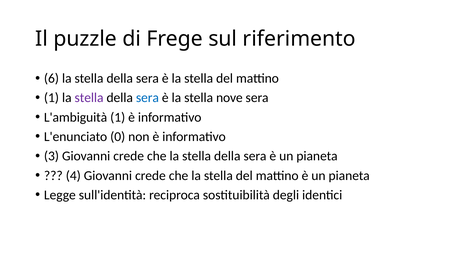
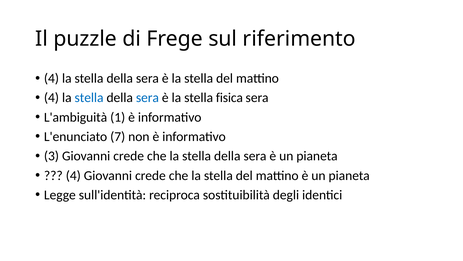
6 at (51, 78): 6 -> 4
1 at (51, 98): 1 -> 4
stella at (89, 98) colour: purple -> blue
nove: nove -> fisica
0: 0 -> 7
